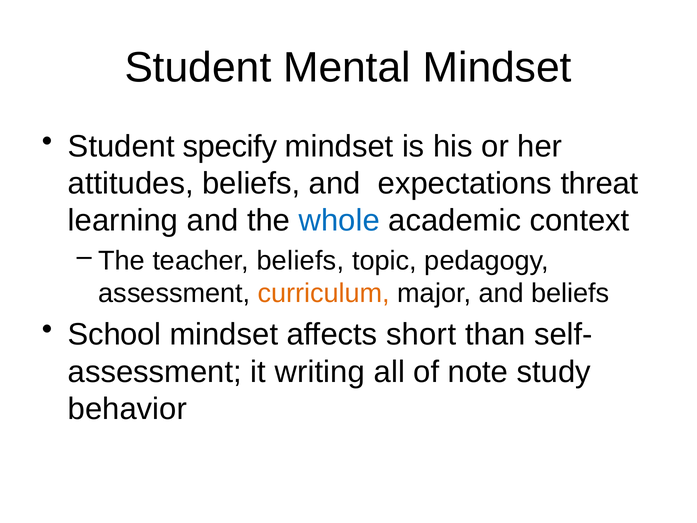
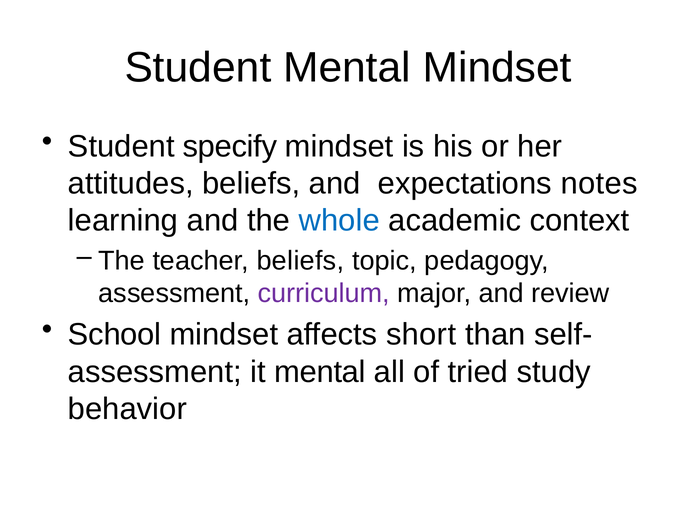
threat: threat -> notes
curriculum colour: orange -> purple
and beliefs: beliefs -> review
it writing: writing -> mental
note: note -> tried
